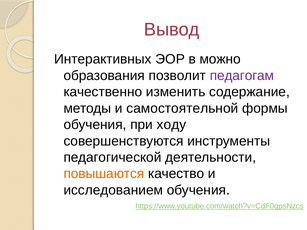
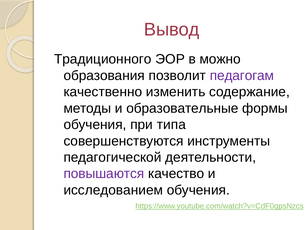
Интерактивных: Интерактивных -> Традиционного
самостоятельной: самостоятельной -> образовательные
ходу: ходу -> типа
повышаются colour: orange -> purple
